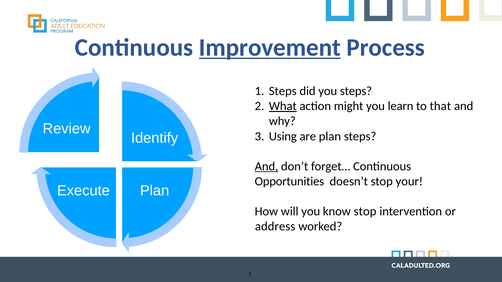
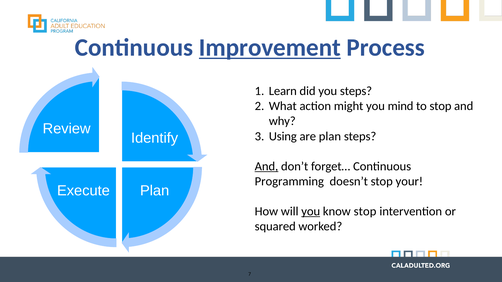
Steps at (283, 91): Steps -> Learn
What underline: present -> none
learn: learn -> mind
to that: that -> stop
Opportunities: Opportunities -> Programming
you at (311, 212) underline: none -> present
address: address -> squared
